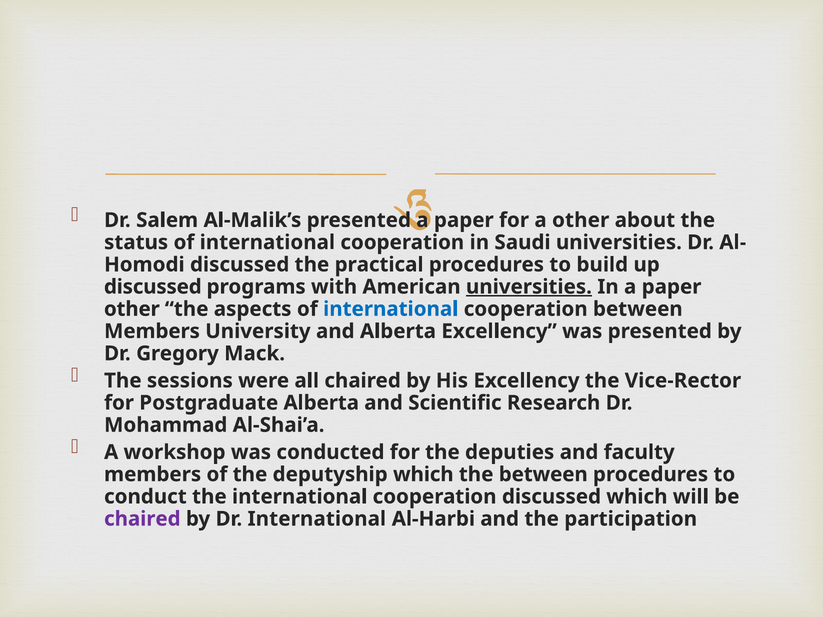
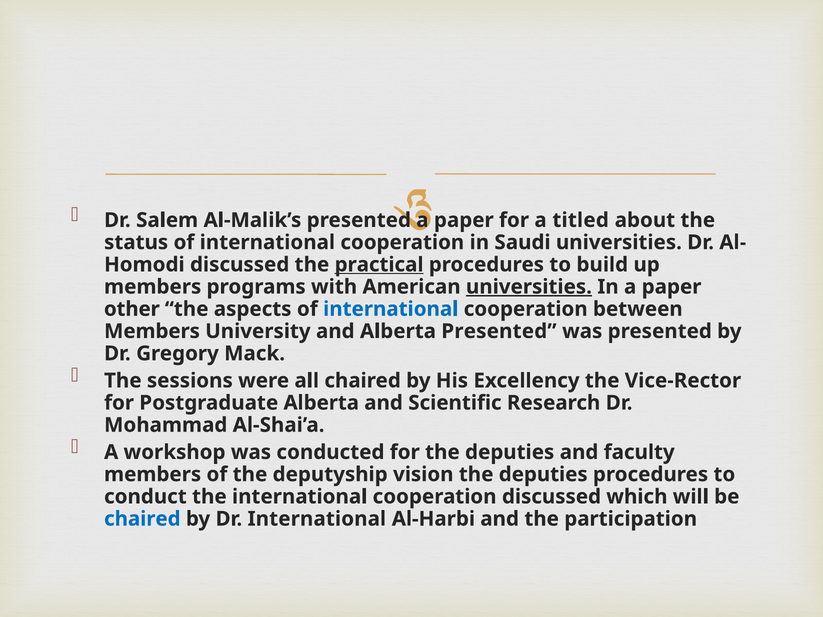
a other: other -> titled
practical underline: none -> present
discussed at (153, 287): discussed -> members
Alberta Excellency: Excellency -> Presented
deputyship which: which -> vision
between at (543, 475): between -> deputies
chaired at (142, 519) colour: purple -> blue
